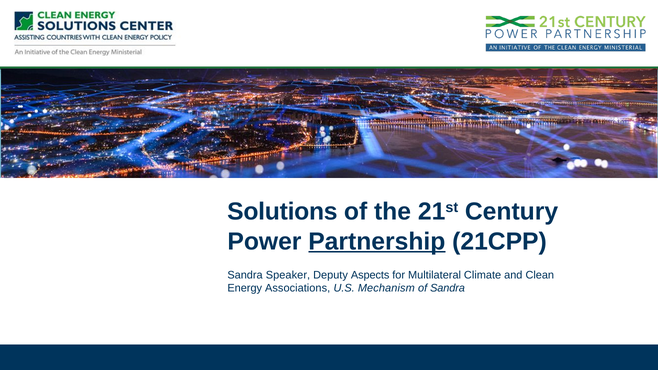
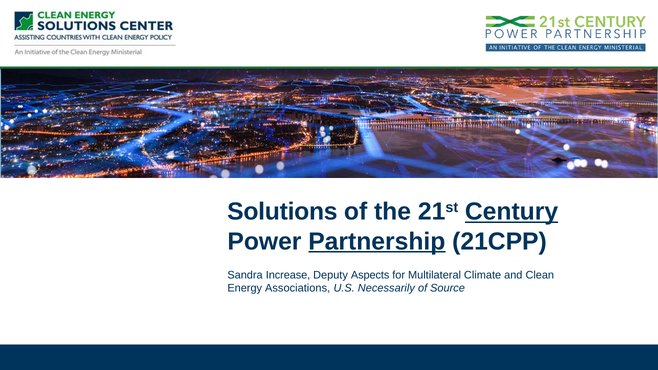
Century underline: none -> present
Speaker: Speaker -> Increase
Mechanism: Mechanism -> Necessarily
of Sandra: Sandra -> Source
